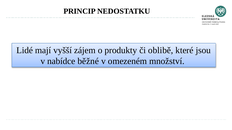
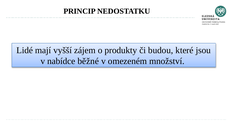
oblibě: oblibě -> budou
